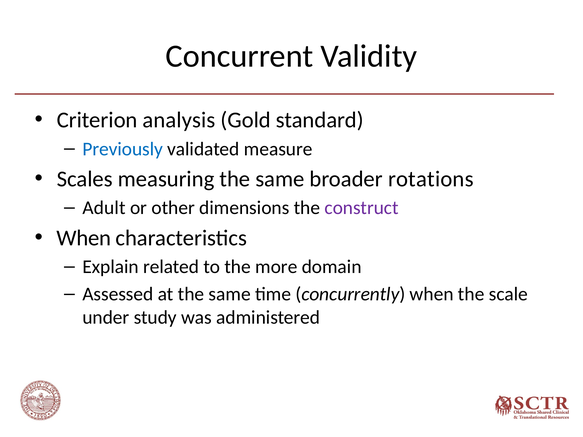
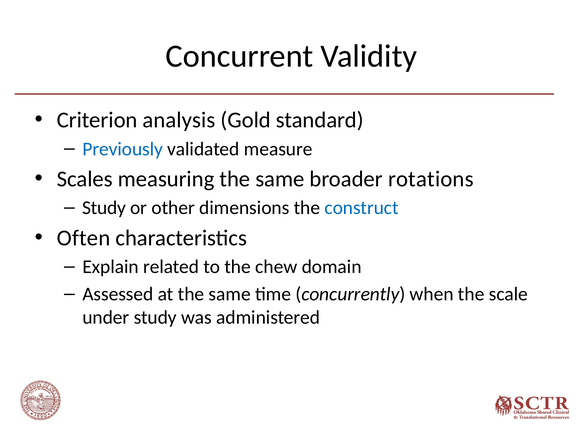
Adult at (104, 208): Adult -> Study
construct colour: purple -> blue
When at (84, 238): When -> Often
more: more -> chew
